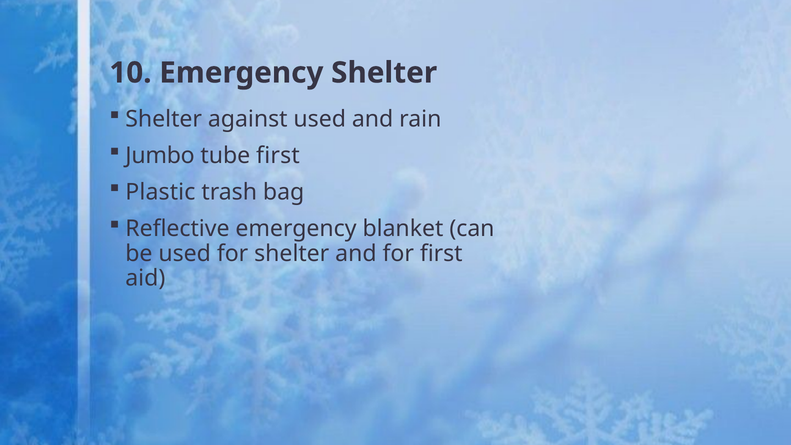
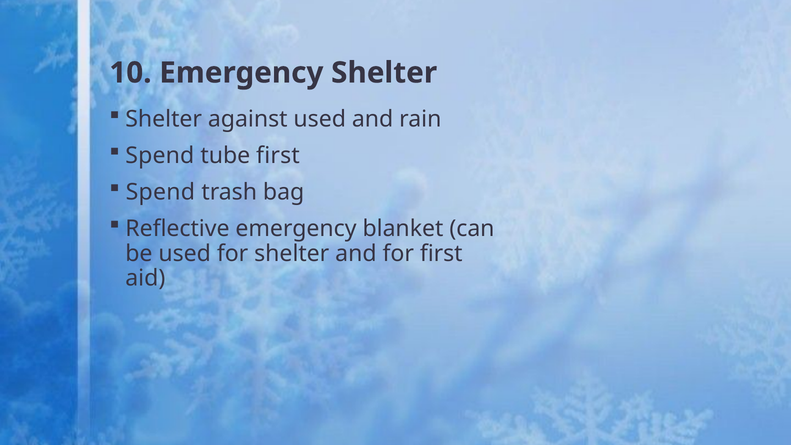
Jumbo at (160, 156): Jumbo -> Spend
Plastic at (160, 192): Plastic -> Spend
